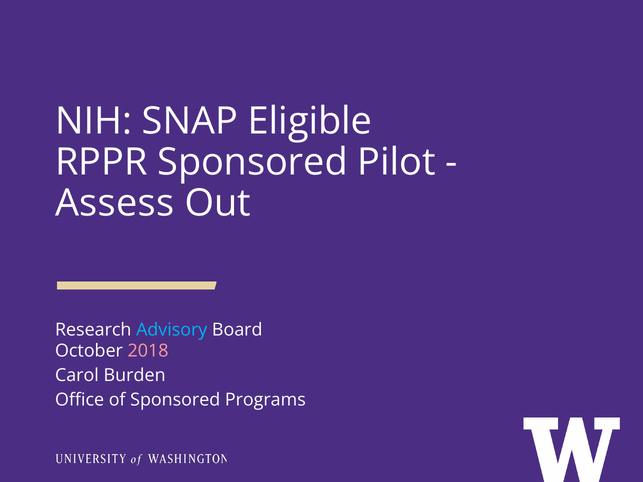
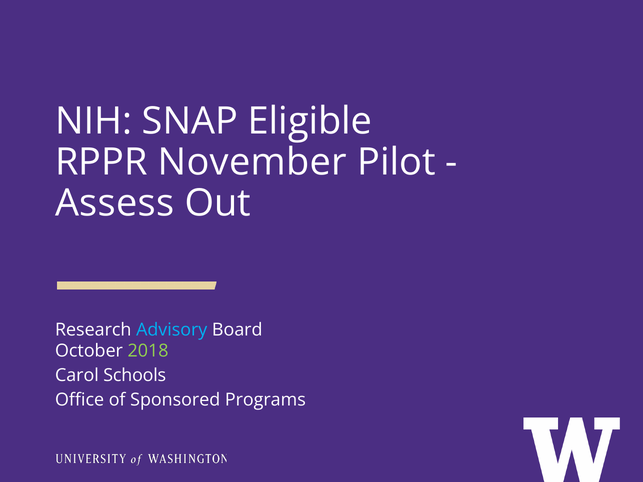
RPPR Sponsored: Sponsored -> November
2018 colour: pink -> light green
Burden: Burden -> Schools
